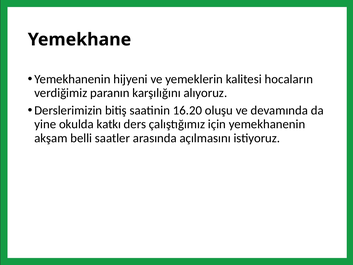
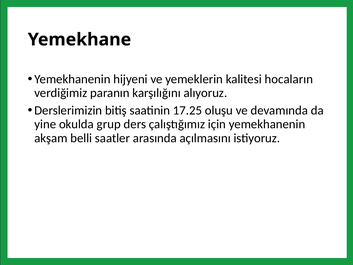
16.20: 16.20 -> 17.25
katkı: katkı -> grup
